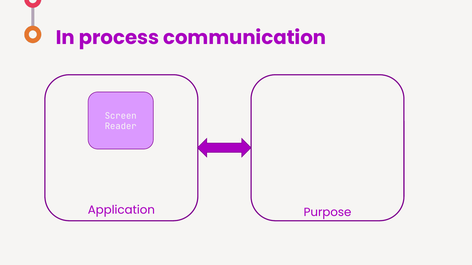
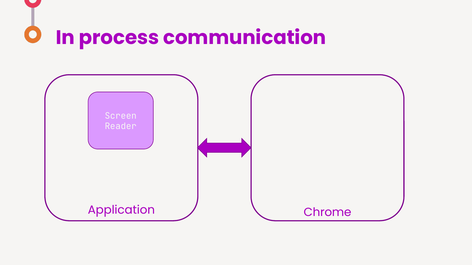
Purpose: Purpose -> Chrome
